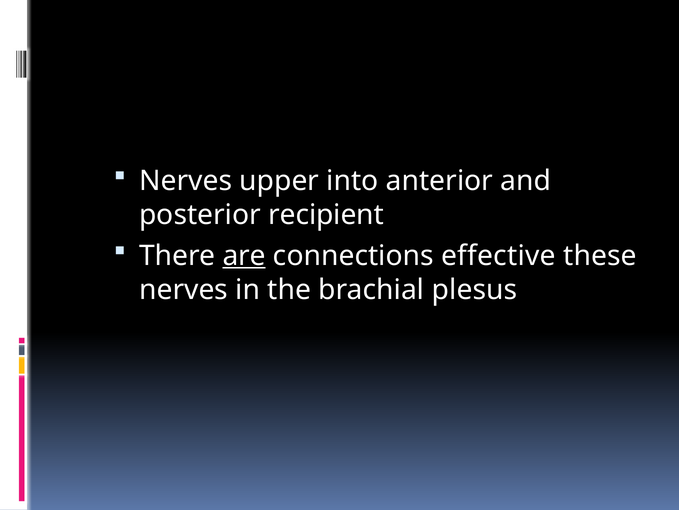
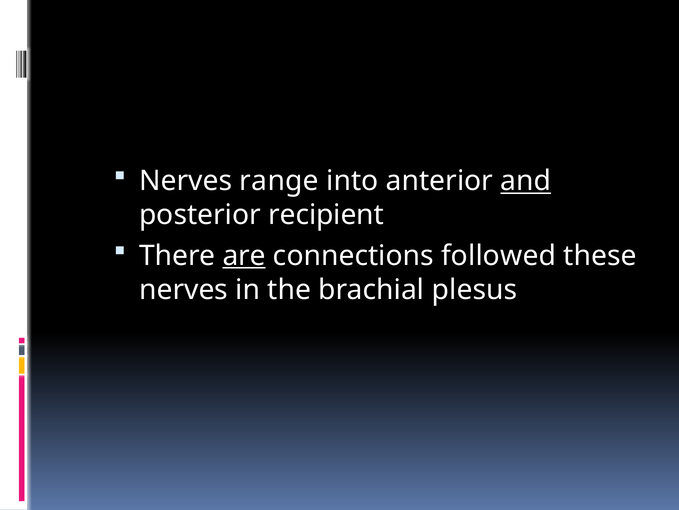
upper: upper -> range
and underline: none -> present
effective: effective -> followed
